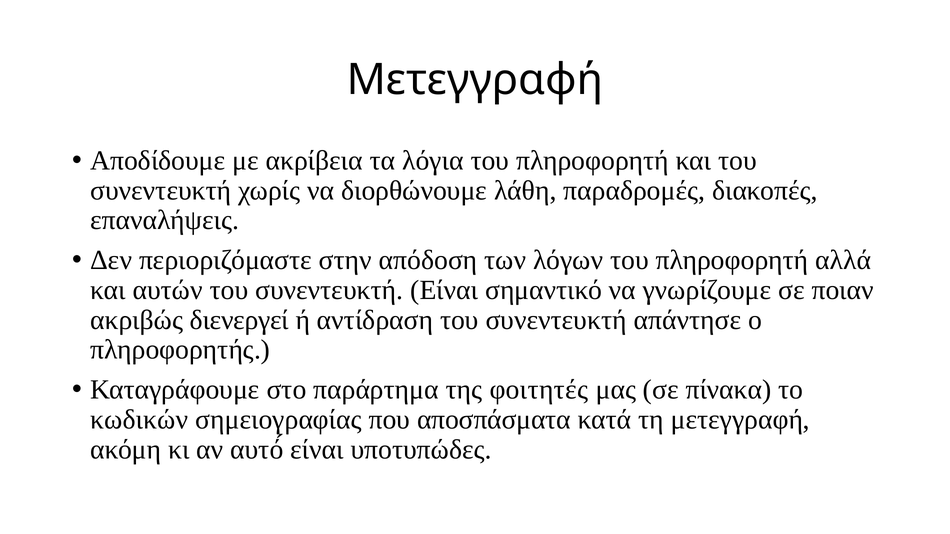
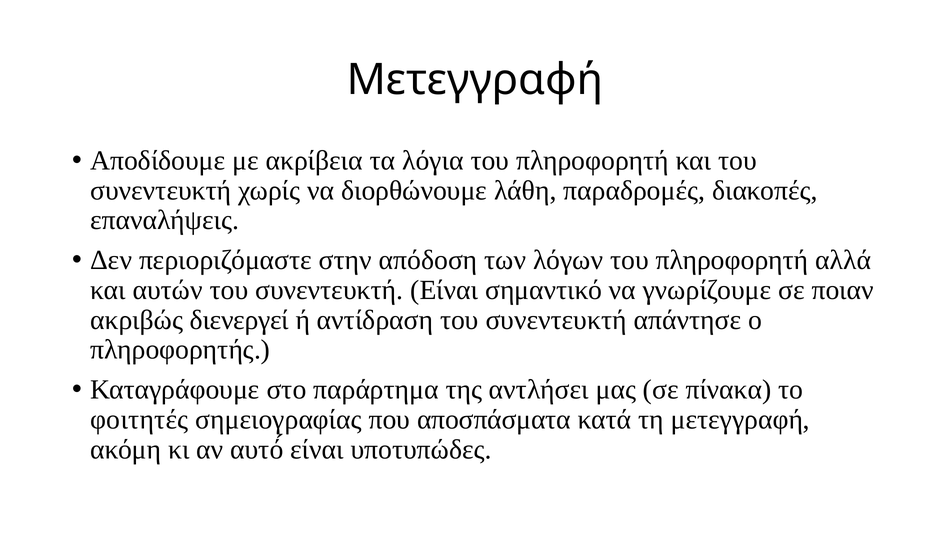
φοιτητές: φοιτητές -> αντλήσει
κωδικών: κωδικών -> φοιτητές
